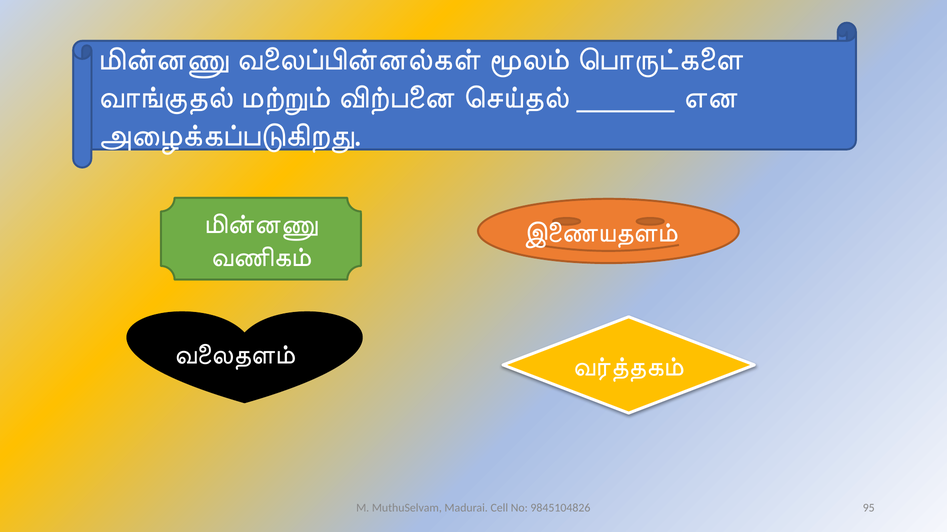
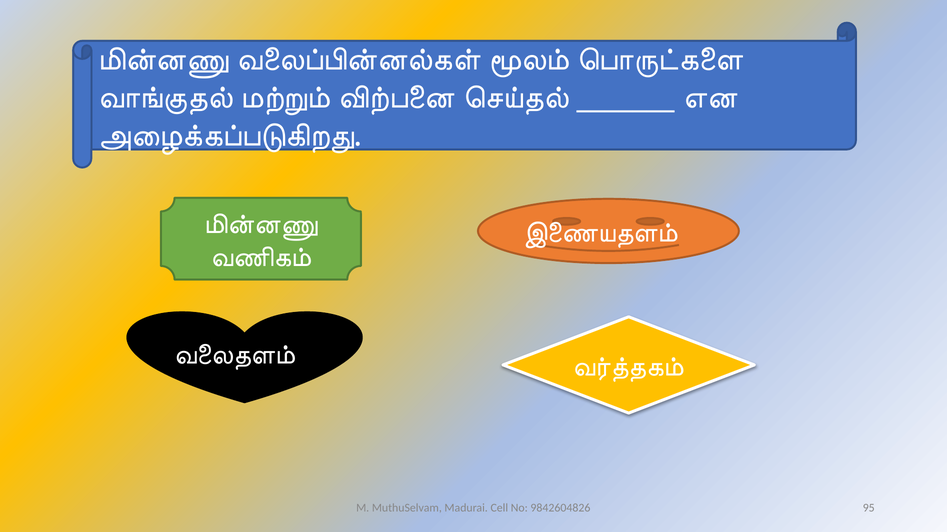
9845104826: 9845104826 -> 9842604826
